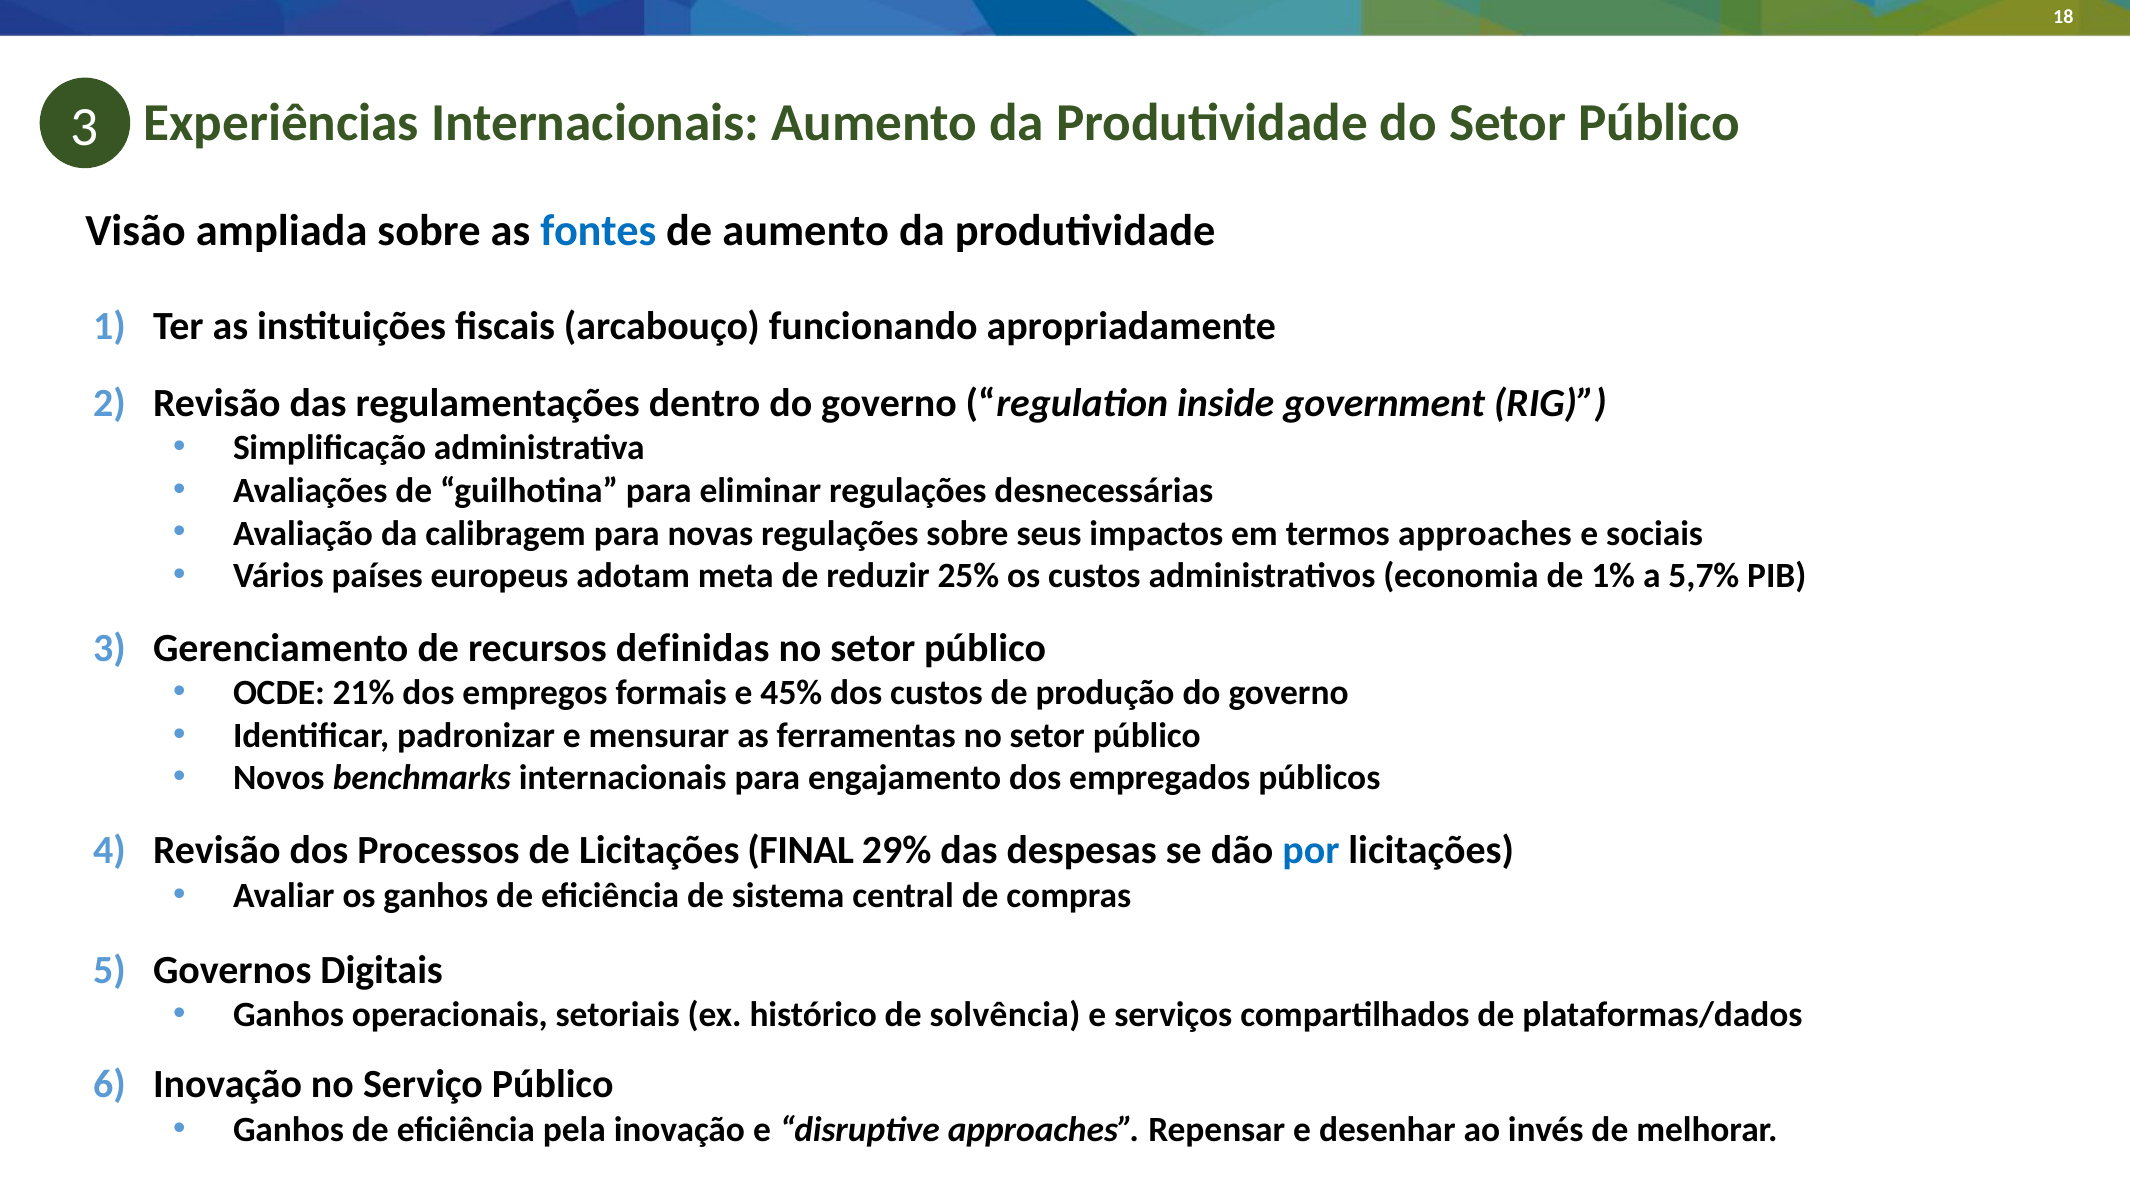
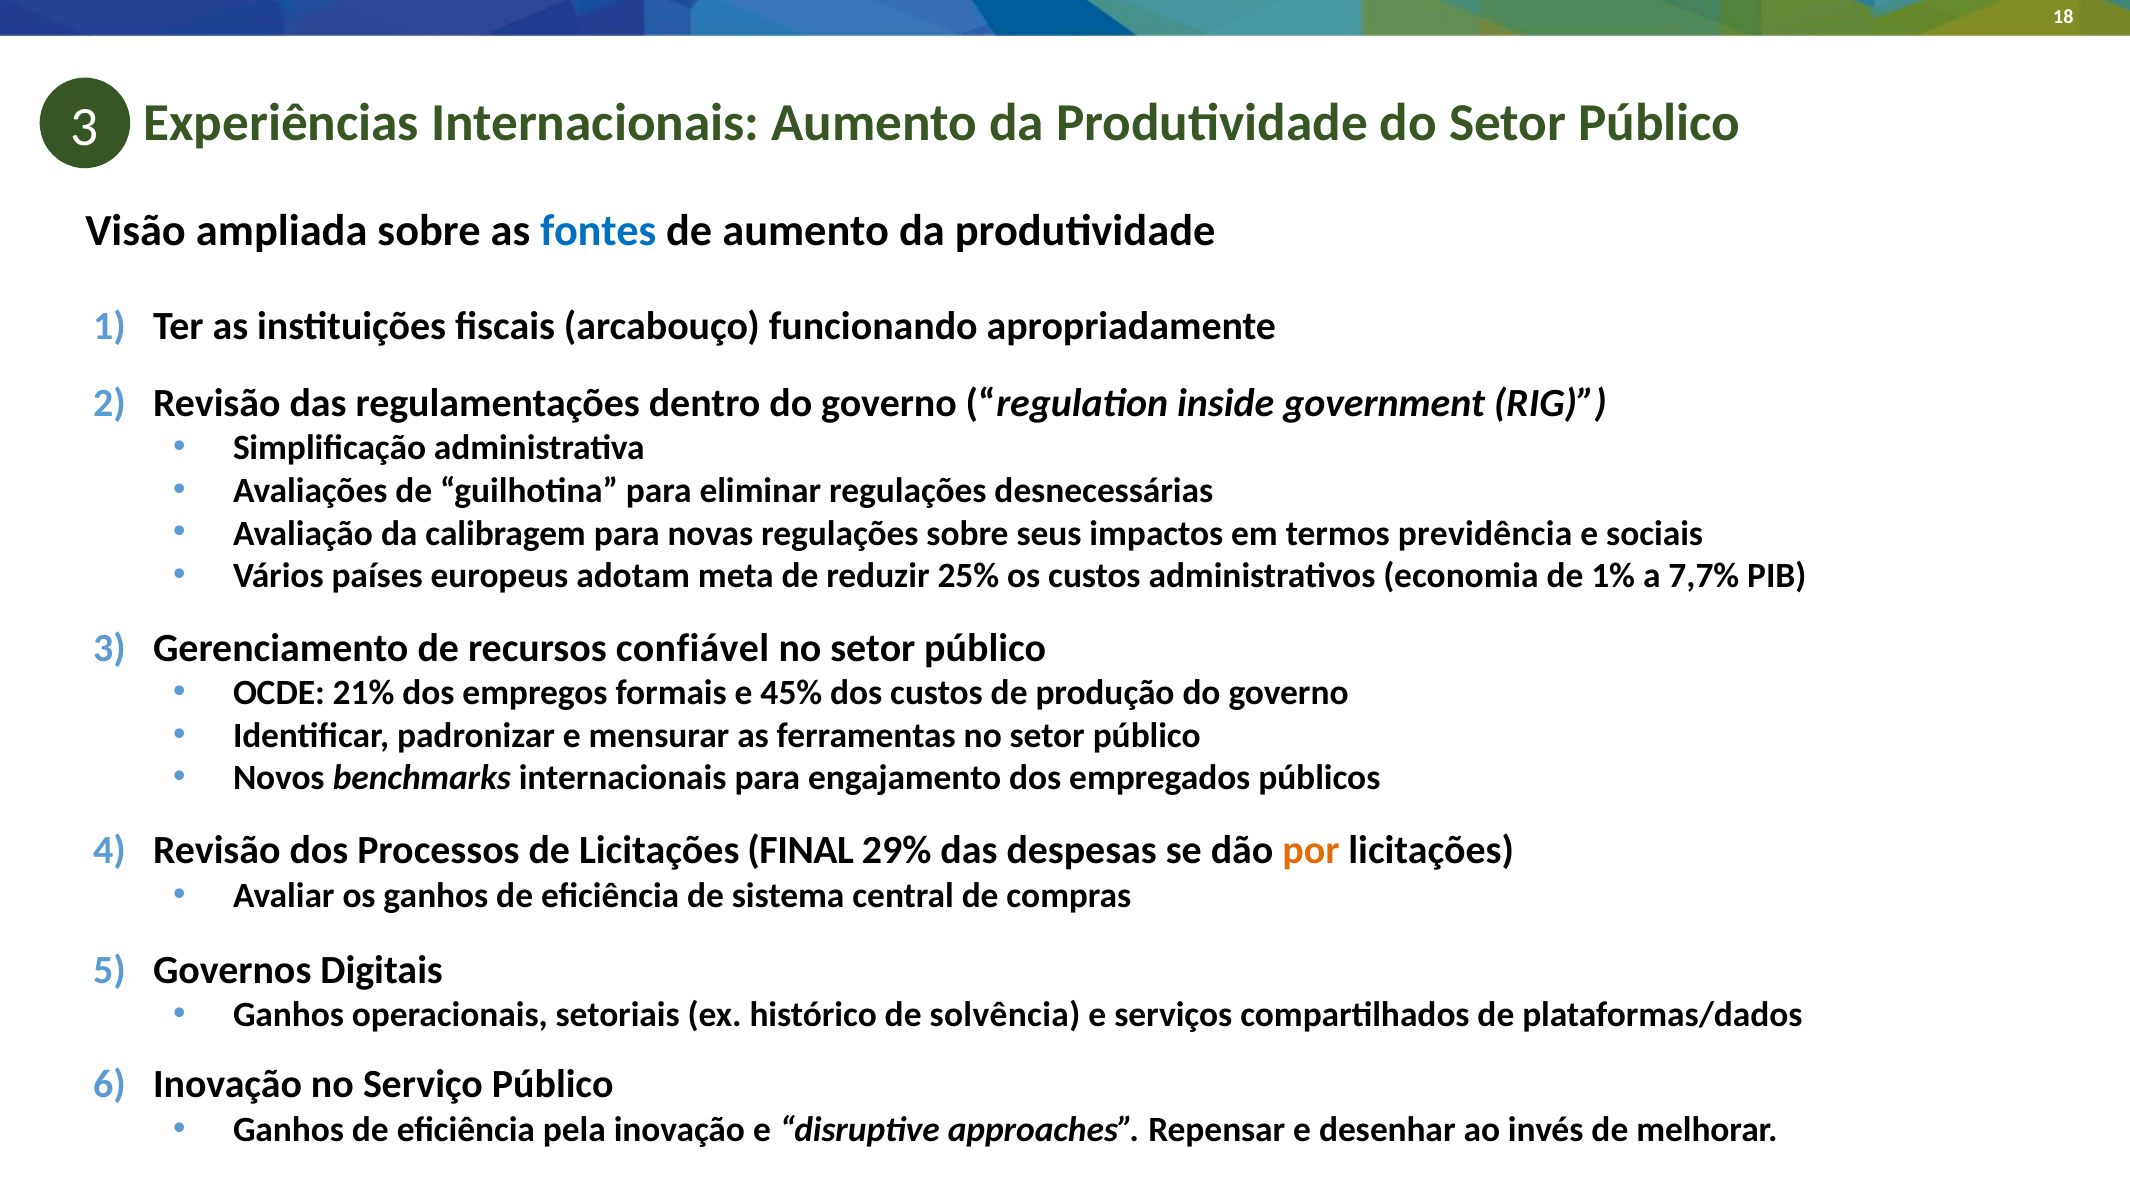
termos approaches: approaches -> previdência
5,7%: 5,7% -> 7,7%
definidas: definidas -> confiável
por colour: blue -> orange
